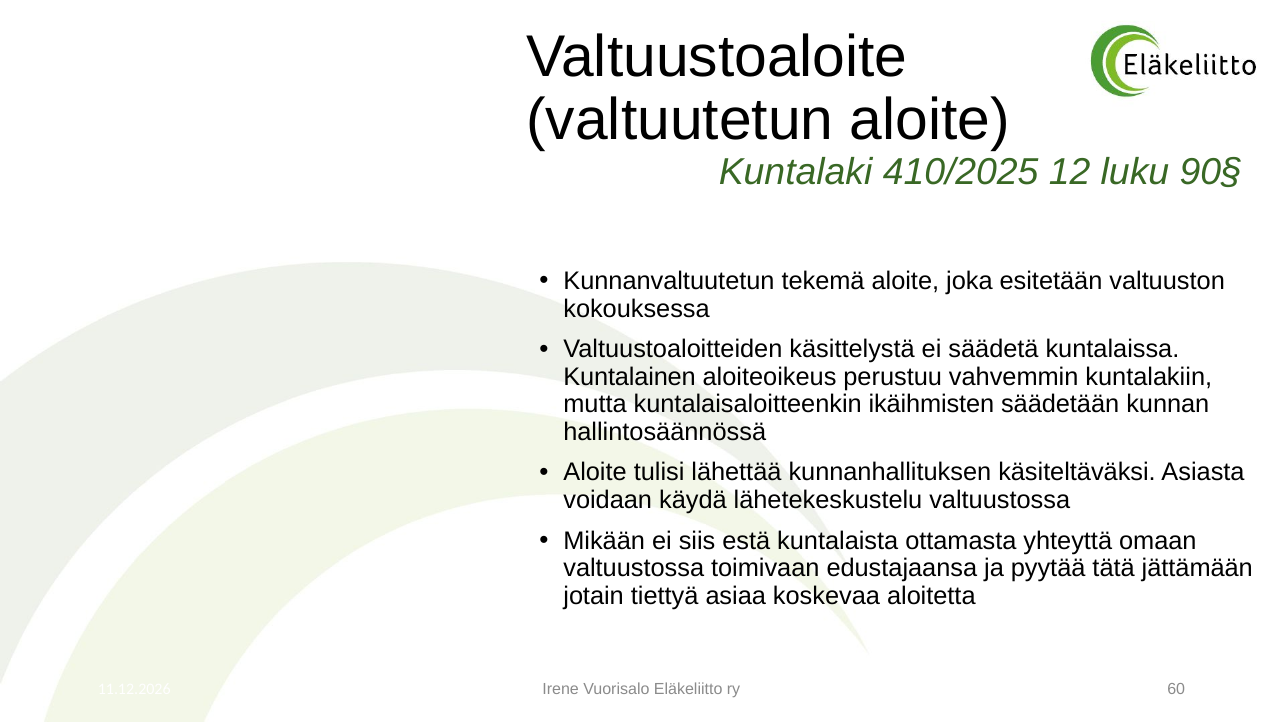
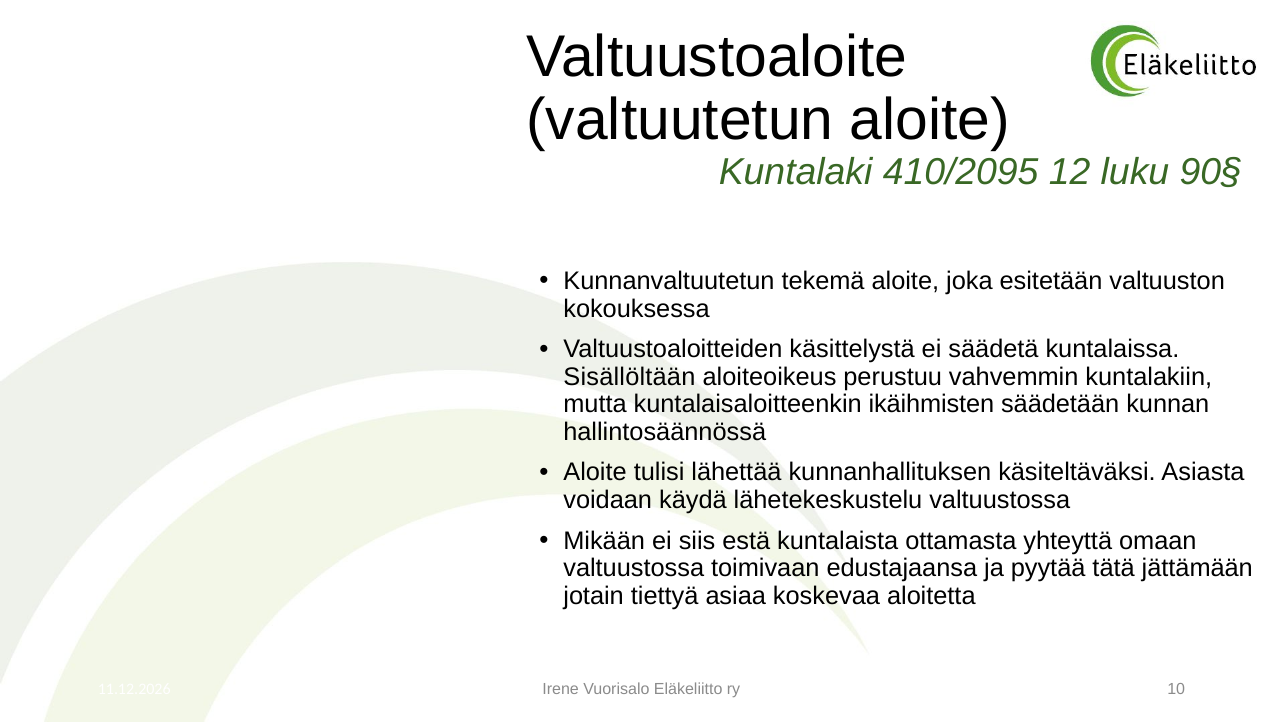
410/2025: 410/2025 -> 410/2095
Kuntalainen: Kuntalainen -> Sisällöltään
60: 60 -> 10
